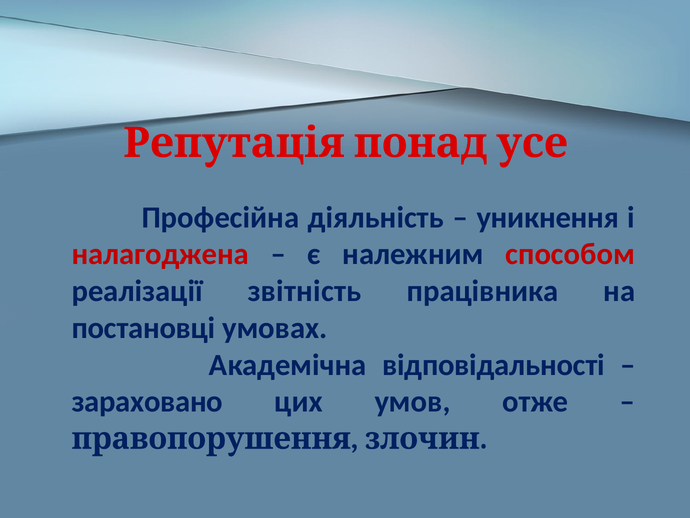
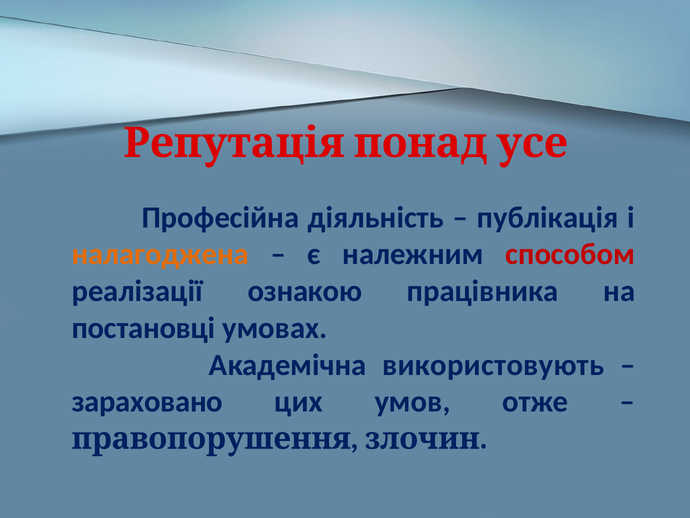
уникнення: уникнення -> публікація
налагоджена colour: red -> orange
звітність: звітність -> ознакою
відповідальності: відповідальності -> використовують
